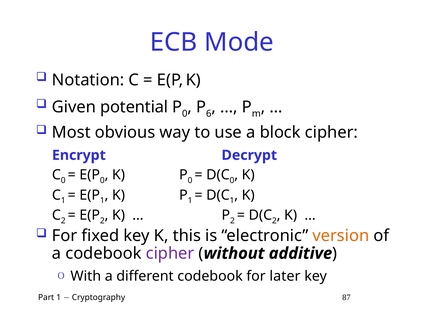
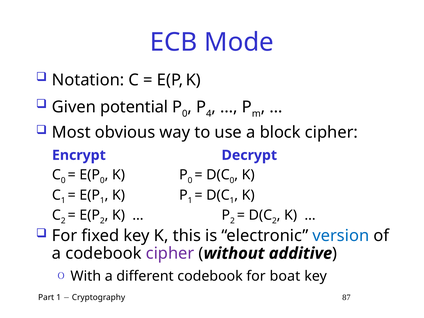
6: 6 -> 4
version colour: orange -> blue
later: later -> boat
